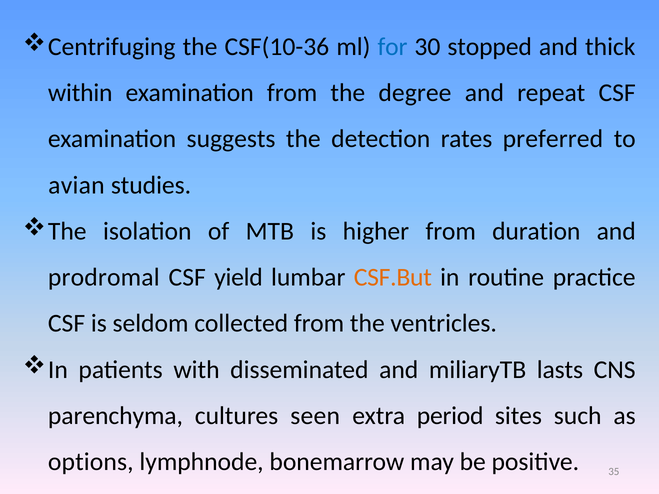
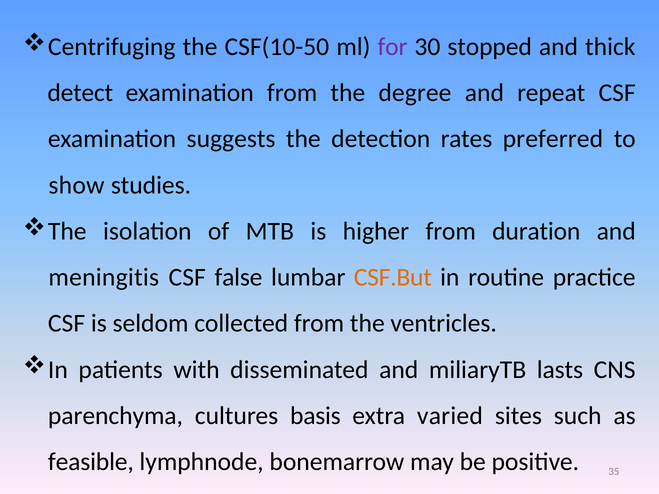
CSF(10-36: CSF(10-36 -> CSF(10-50
for colour: blue -> purple
within: within -> detect
avian: avian -> show
prodromal: prodromal -> meningitis
yield: yield -> false
seen: seen -> basis
period: period -> varied
options: options -> feasible
